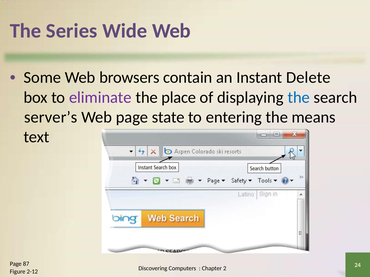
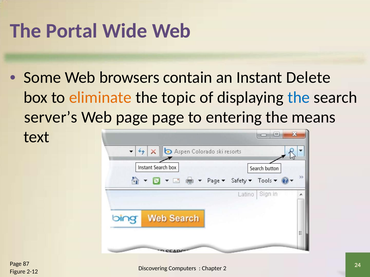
Series: Series -> Portal
eliminate colour: purple -> orange
place: place -> topic
page state: state -> page
